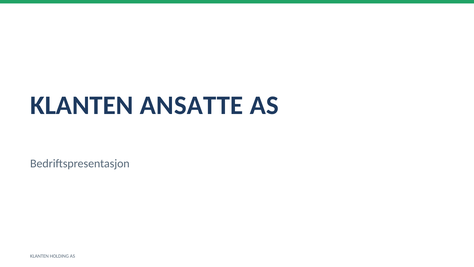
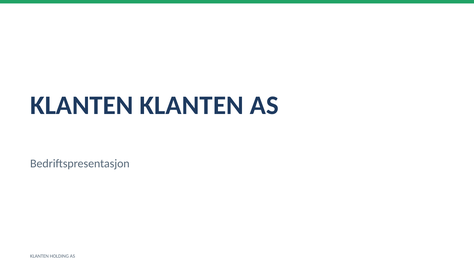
KLANTEN ANSATTE: ANSATTE -> KLANTEN
